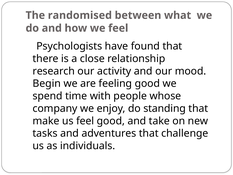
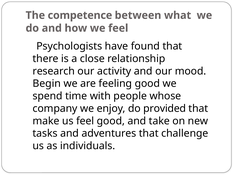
randomised: randomised -> competence
standing: standing -> provided
